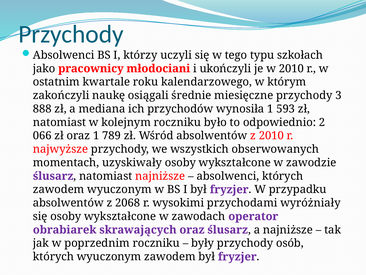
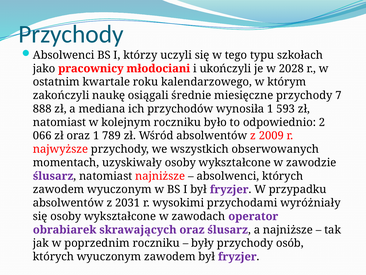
w 2010: 2010 -> 2028
3: 3 -> 7
z 2010: 2010 -> 2009
2068: 2068 -> 2031
